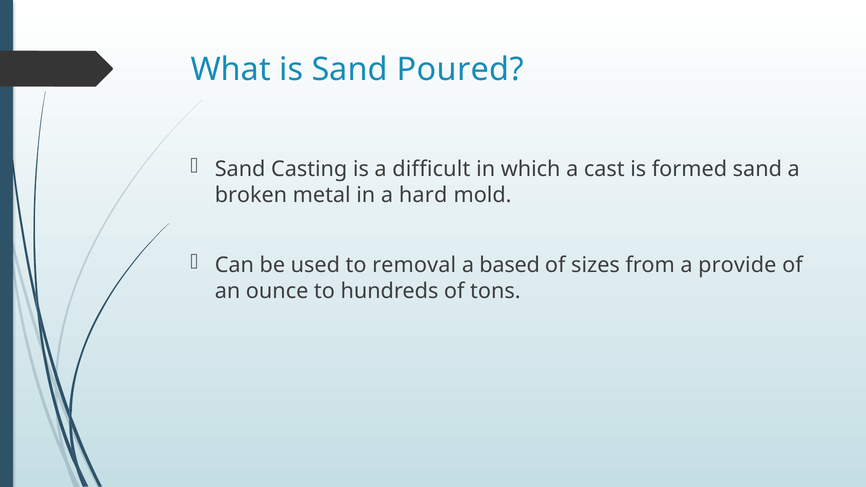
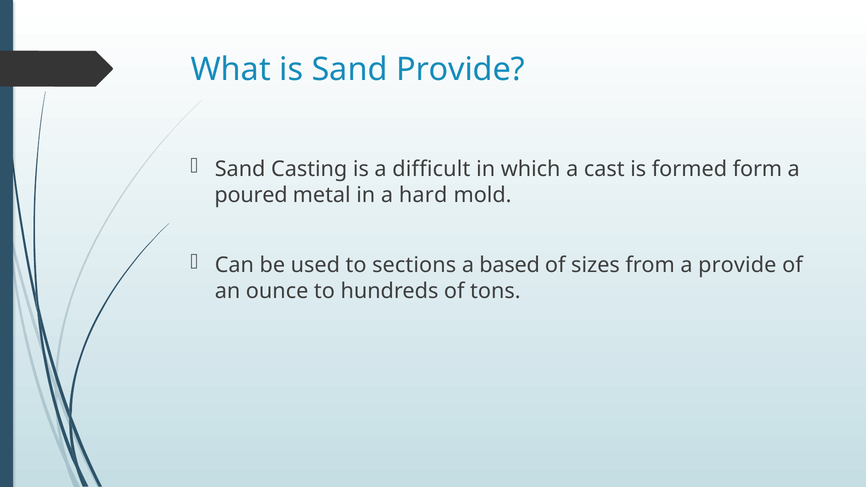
Sand Poured: Poured -> Provide
formed sand: sand -> form
broken: broken -> poured
removal: removal -> sections
